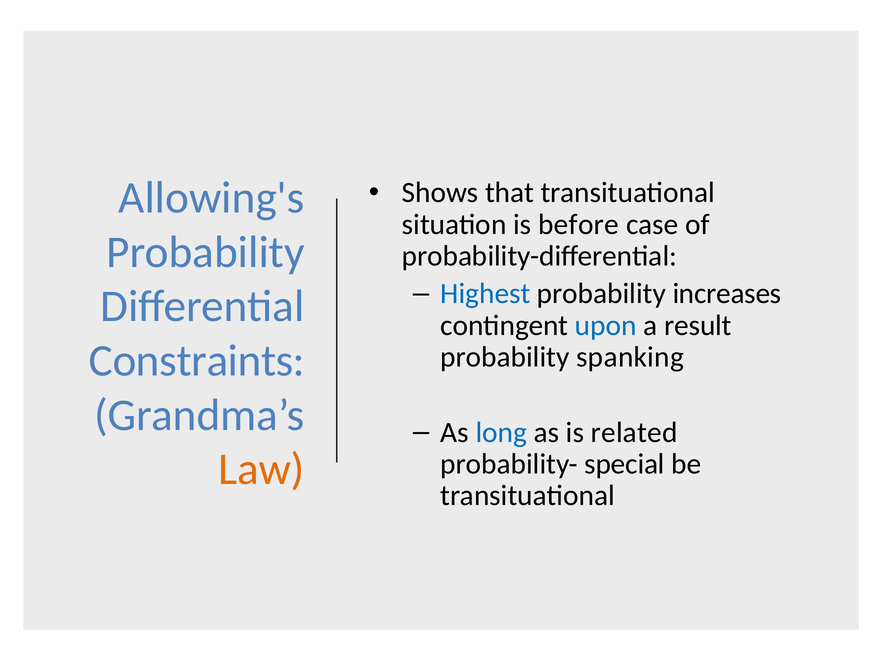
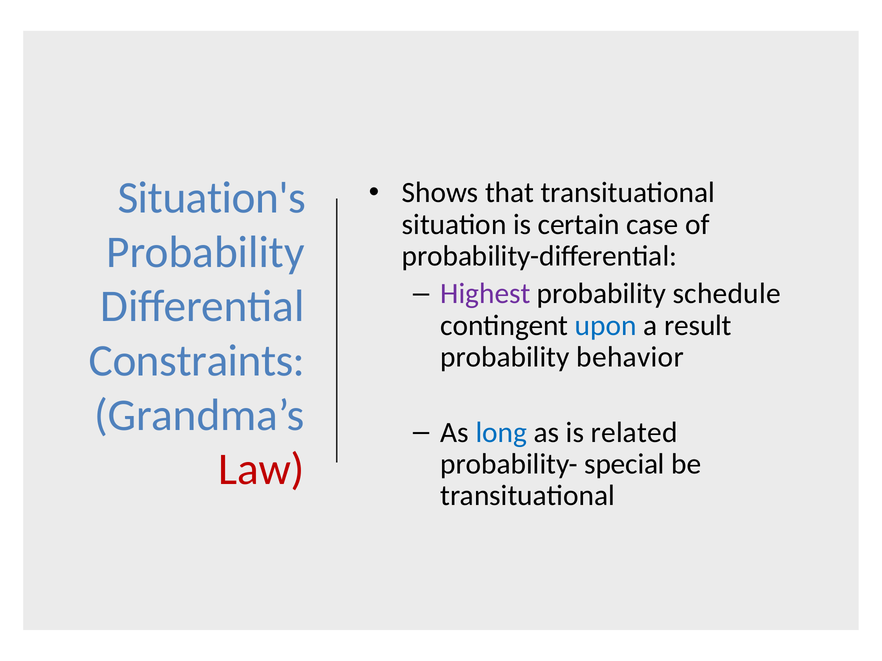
Allowing's: Allowing's -> Situation's
before: before -> certain
Highest colour: blue -> purple
increases: increases -> schedule
spanking: spanking -> behavior
Law colour: orange -> red
